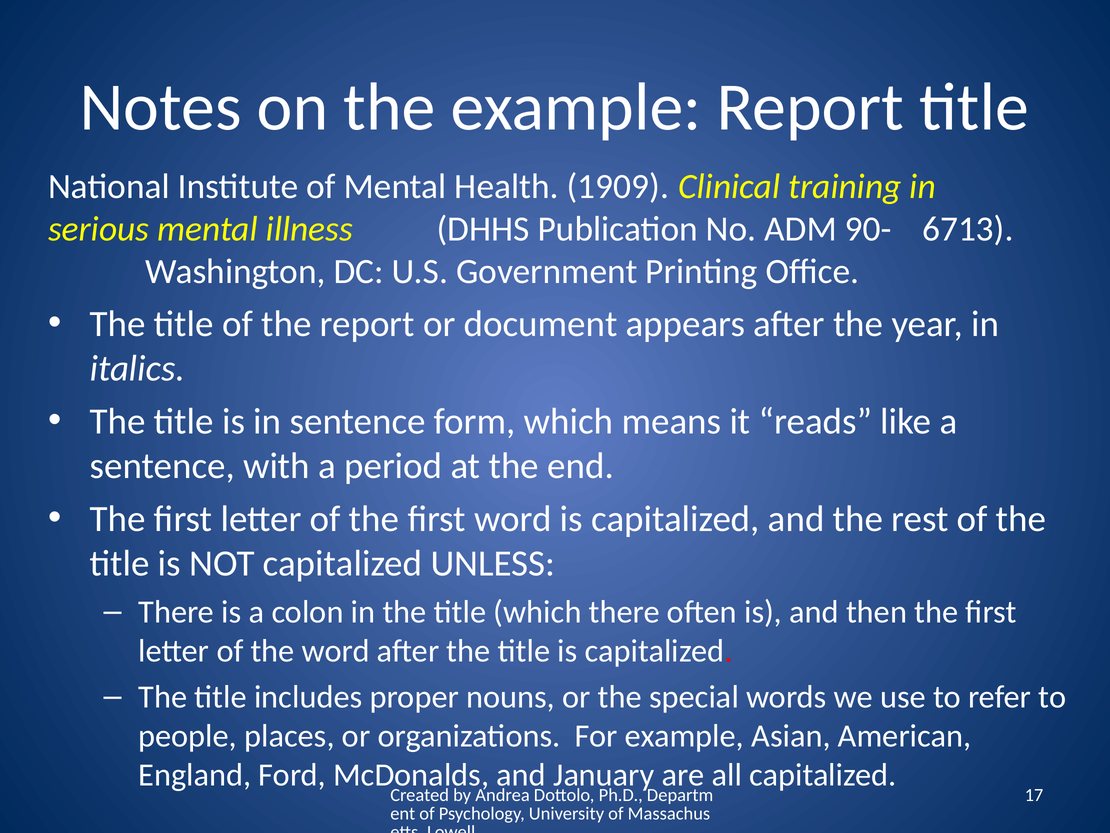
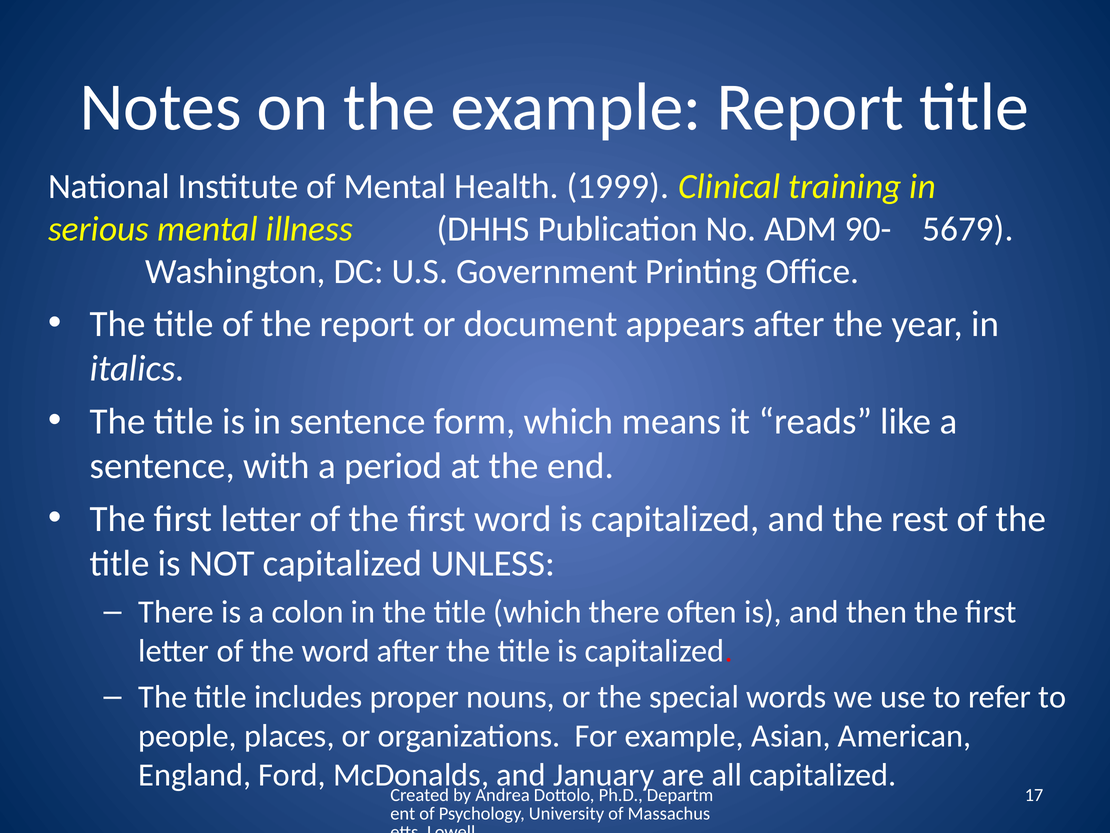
1909: 1909 -> 1999
6713: 6713 -> 5679
